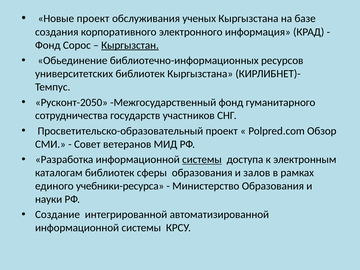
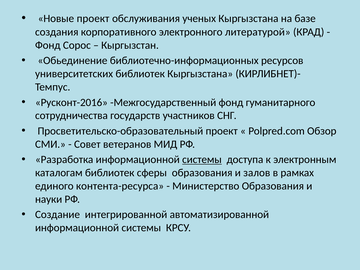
информация: информация -> литературой
Кыргызстан underline: present -> none
Русконт-2050: Русконт-2050 -> Русконт-2016
учебники-ресурса: учебники-ресурса -> контента-ресурса
